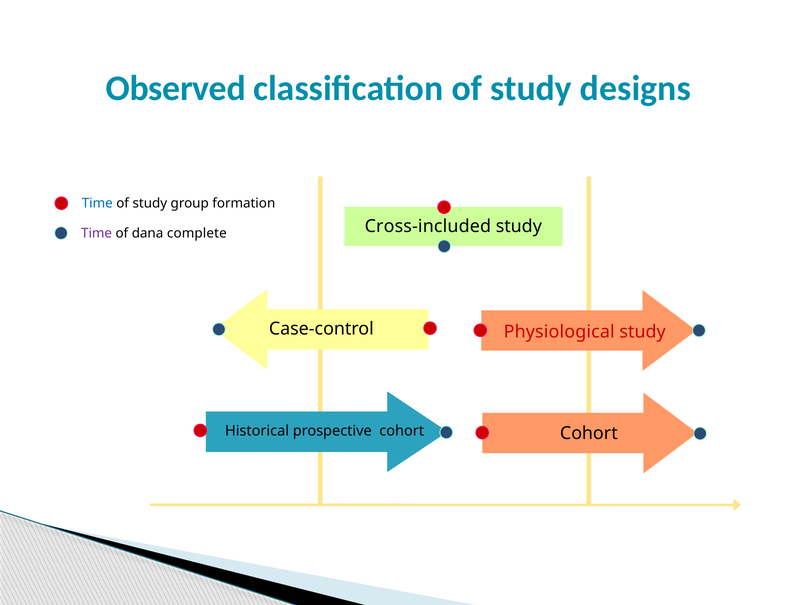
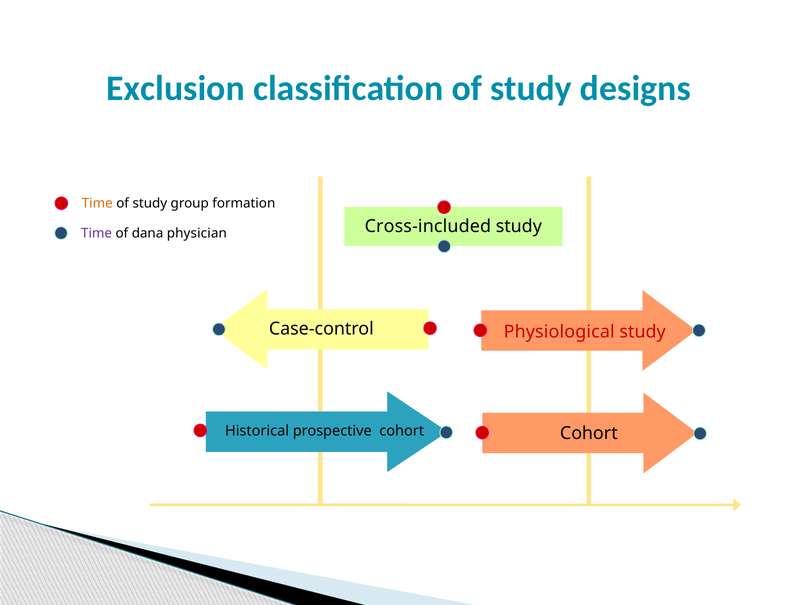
Observed: Observed -> Exclusion
Time at (97, 203) colour: blue -> orange
complete: complete -> physician
